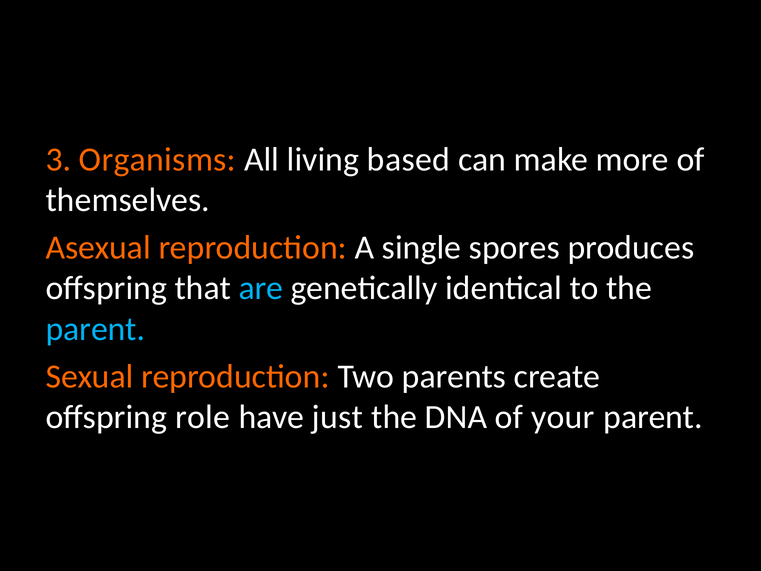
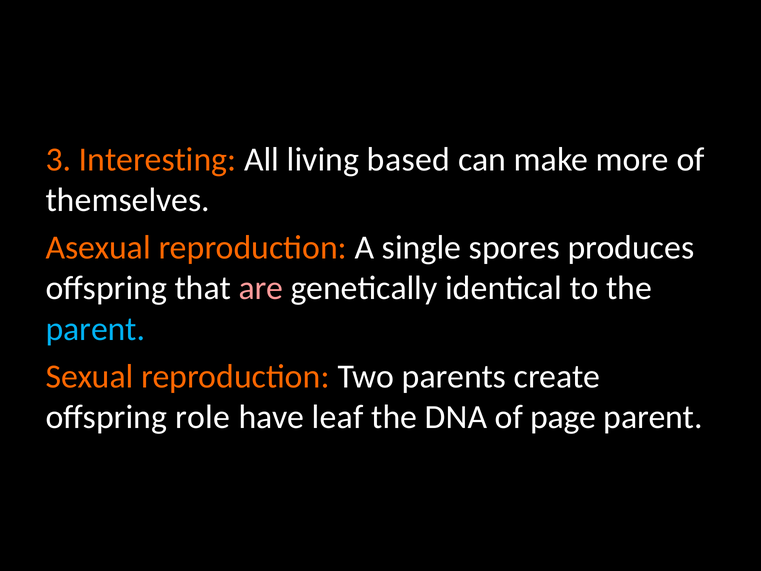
Organisms: Organisms -> Interesting
are colour: light blue -> pink
just: just -> leaf
your: your -> page
